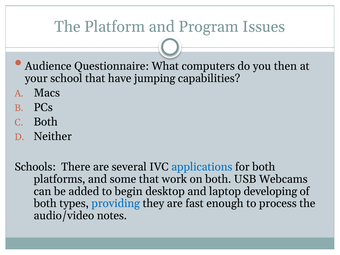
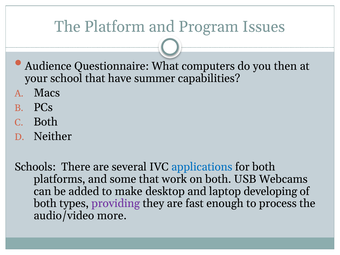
jumping: jumping -> summer
begin: begin -> make
providing colour: blue -> purple
notes: notes -> more
